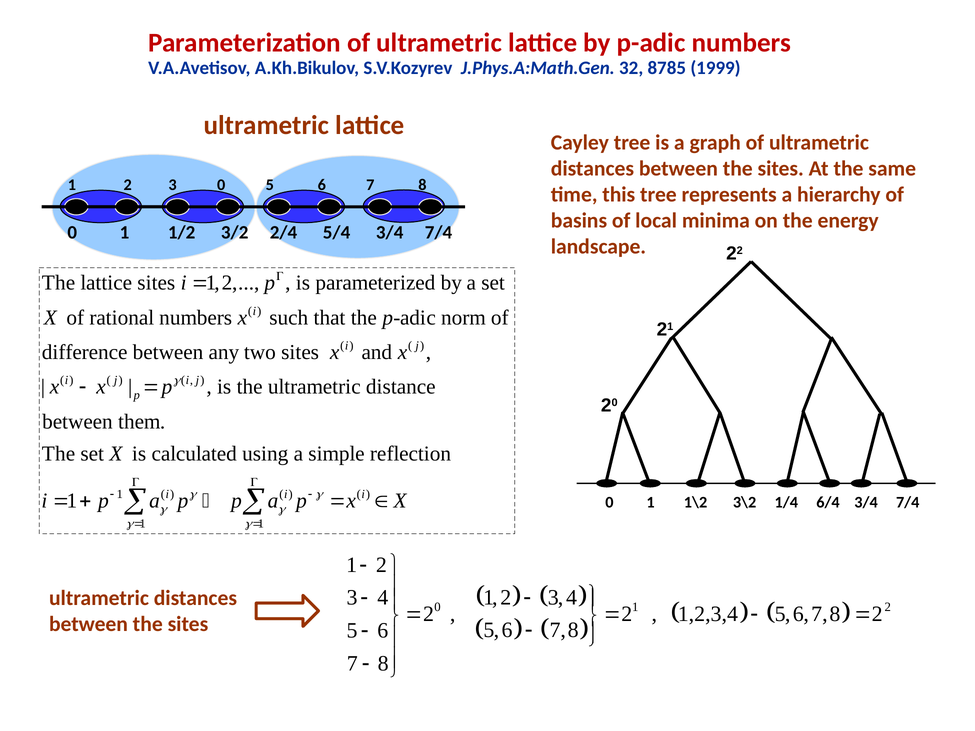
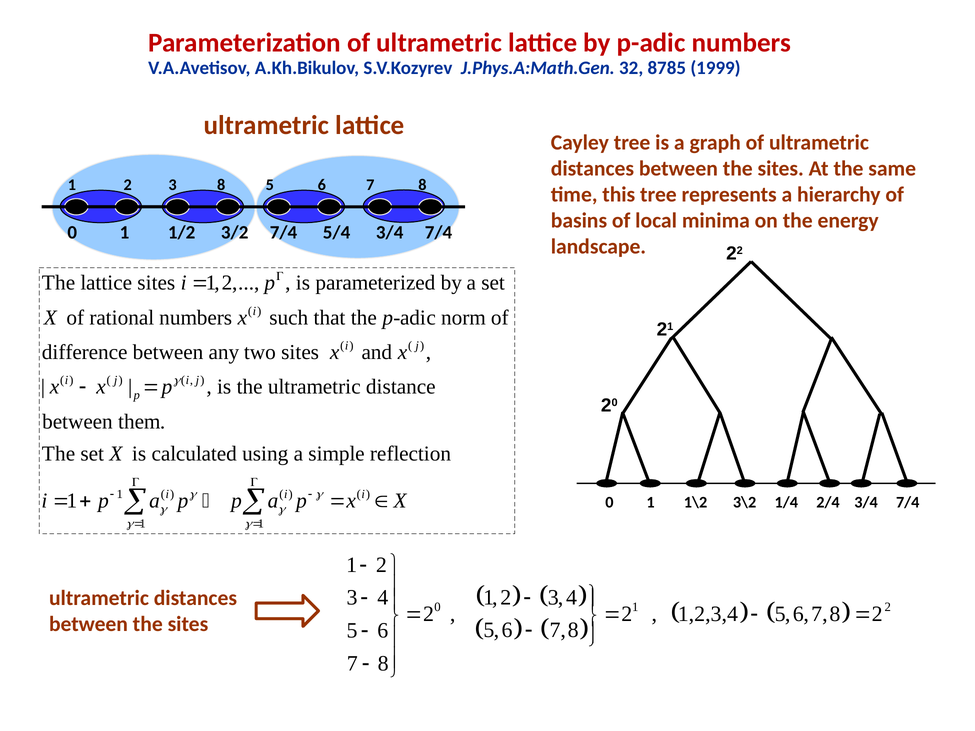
3 0: 0 -> 8
3/2 2/4: 2/4 -> 7/4
6/4: 6/4 -> 2/4
